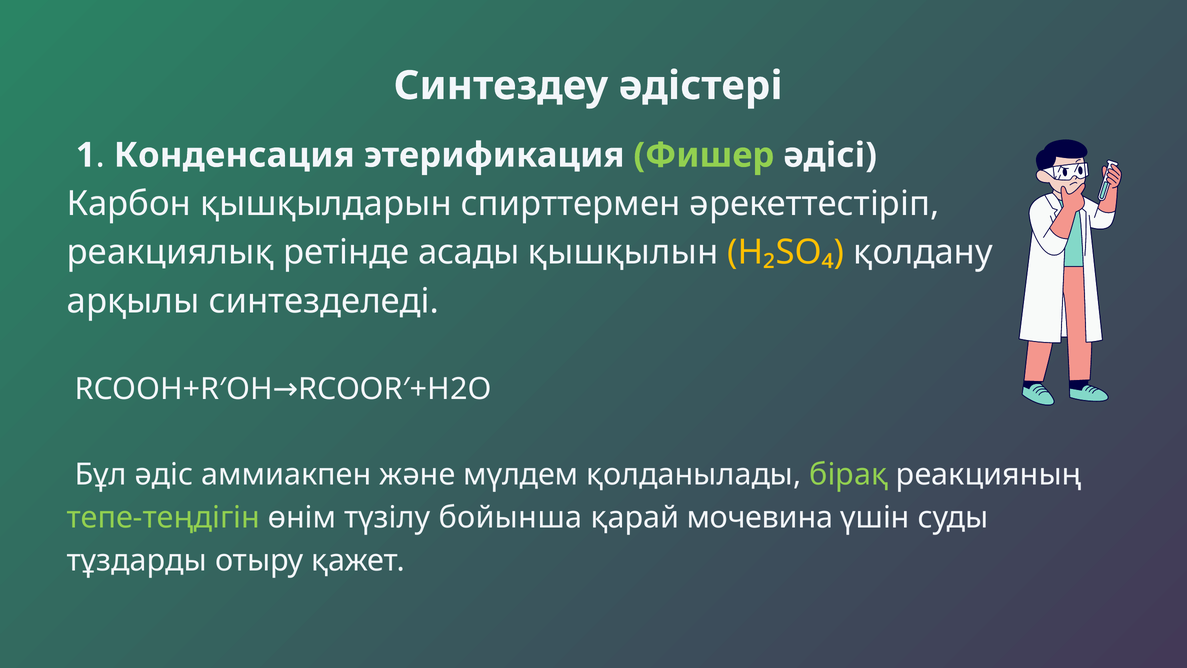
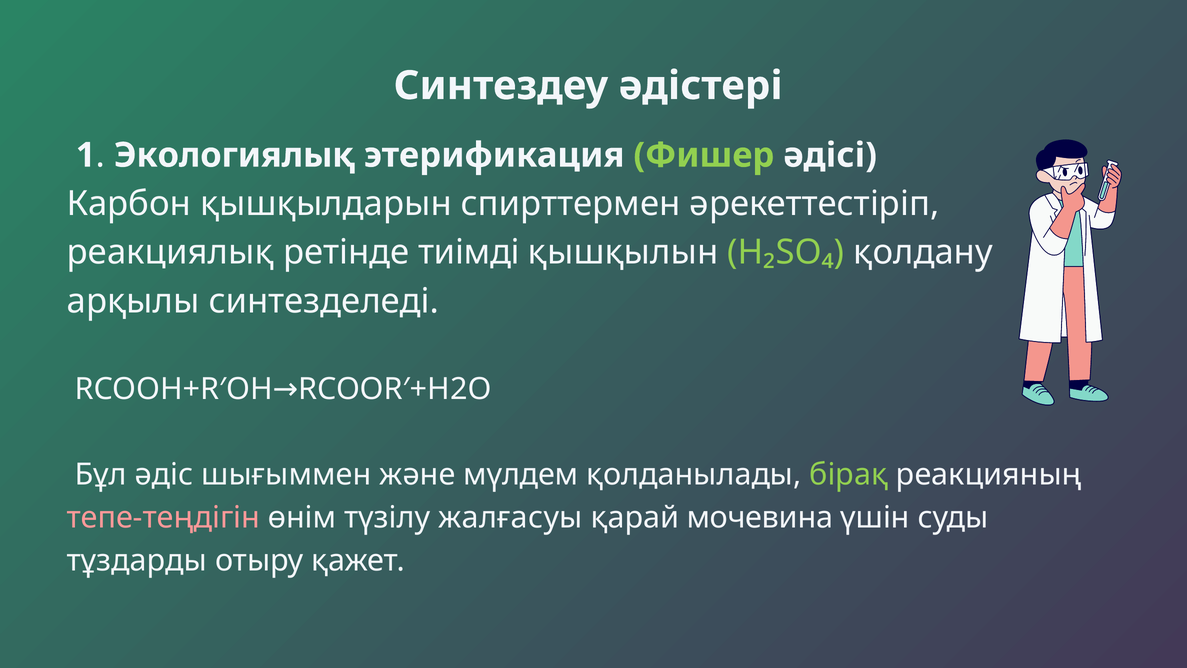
Конденсация: Конденсация -> Экологиялық
асады: асады -> тиімді
H₂SO₄ colour: yellow -> light green
аммиакпен: аммиакпен -> шығыммен
тепе-теңдігін colour: light green -> pink
бойынша: бойынша -> жалғасуы
